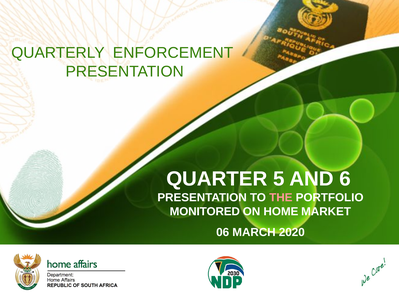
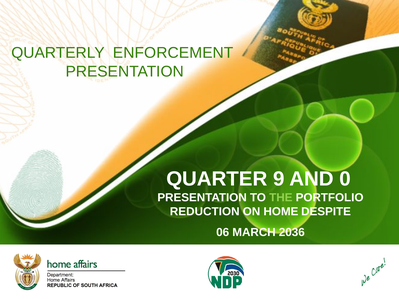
5: 5 -> 9
6: 6 -> 0
THE colour: pink -> light green
MONITORED: MONITORED -> REDUCTION
MARKET: MARKET -> DESPITE
2020: 2020 -> 2036
